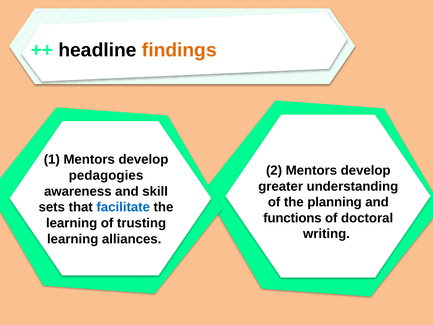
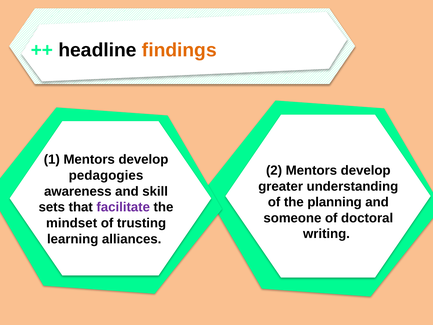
facilitate colour: blue -> purple
functions: functions -> someone
learning at (72, 223): learning -> mindset
